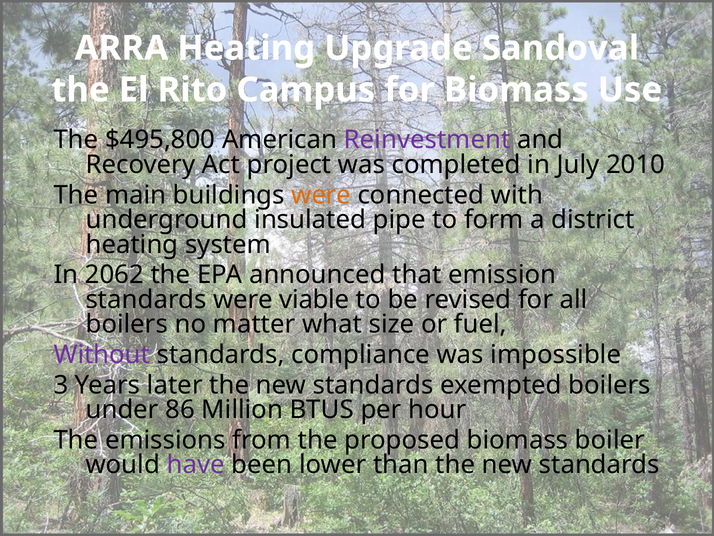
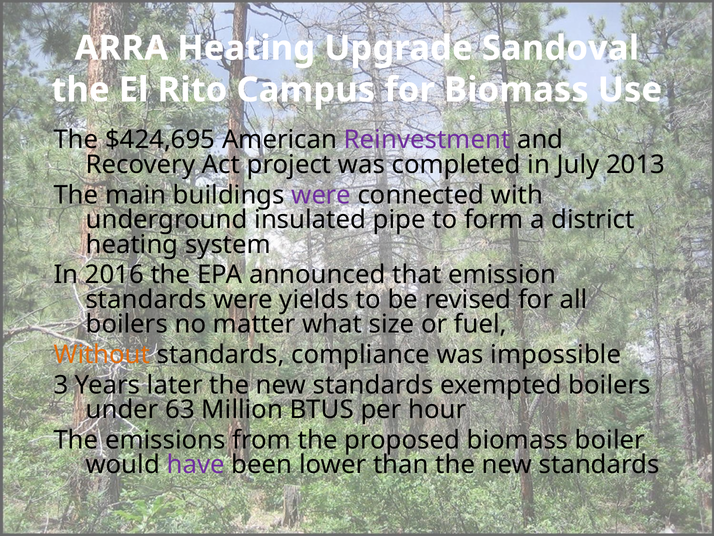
$495,800: $495,800 -> $424,695
2010: 2010 -> 2013
were at (321, 195) colour: orange -> purple
2062: 2062 -> 2016
viable: viable -> yields
Without colour: purple -> orange
86: 86 -> 63
